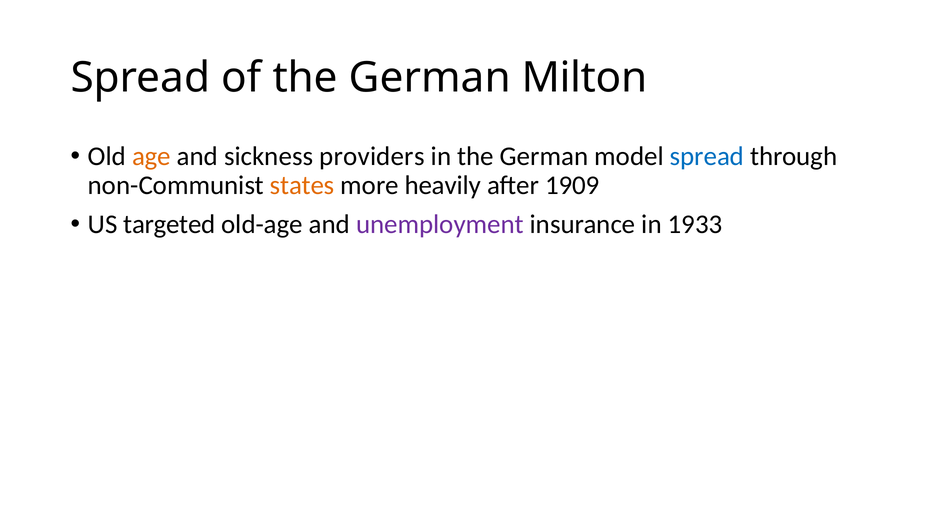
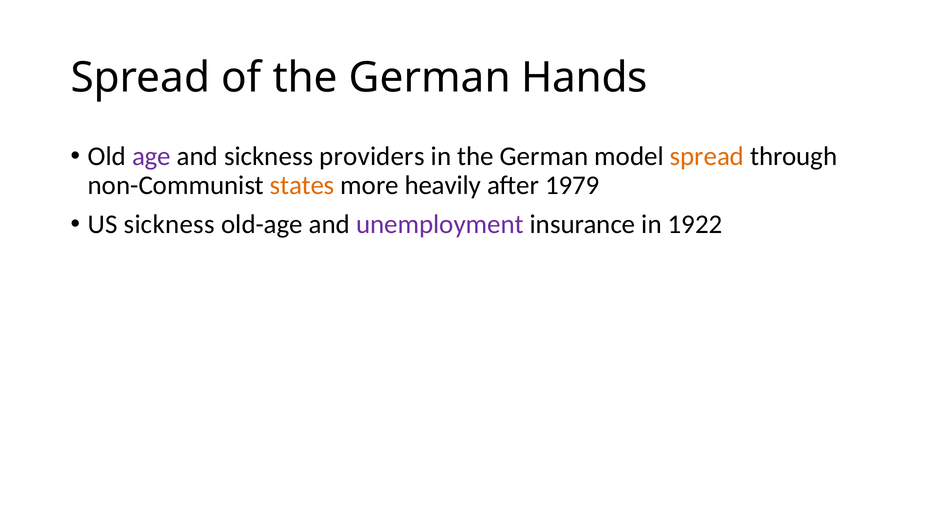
Milton: Milton -> Hands
age colour: orange -> purple
spread at (707, 156) colour: blue -> orange
1909: 1909 -> 1979
US targeted: targeted -> sickness
1933: 1933 -> 1922
